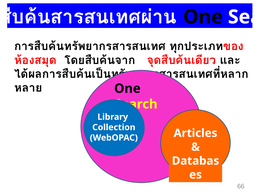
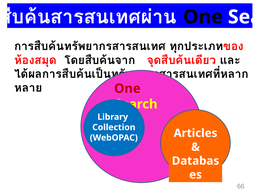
One at (127, 89) colour: black -> red
